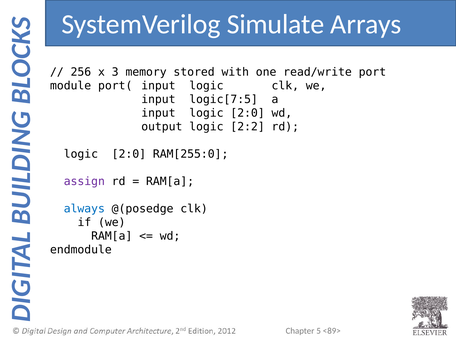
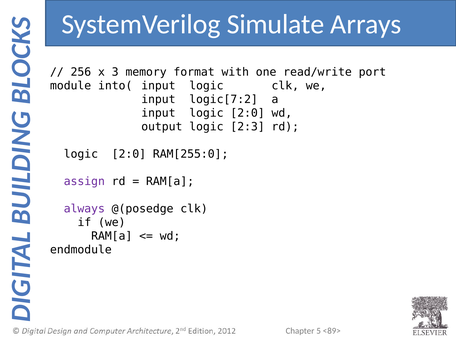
stored: stored -> format
port(: port( -> into(
logic[7:5: logic[7:5 -> logic[7:2
2:2: 2:2 -> 2:3
always colour: blue -> purple
